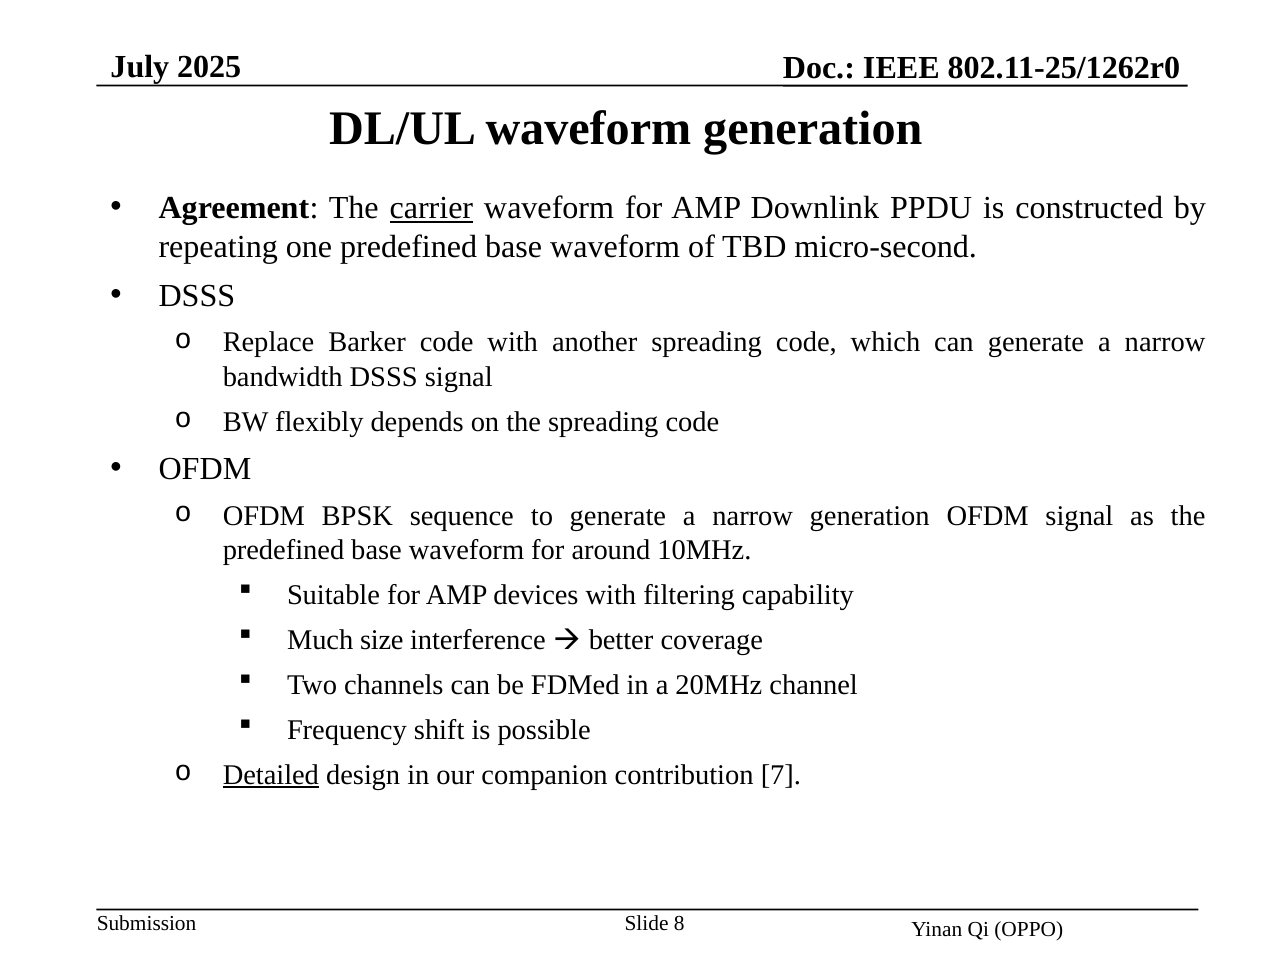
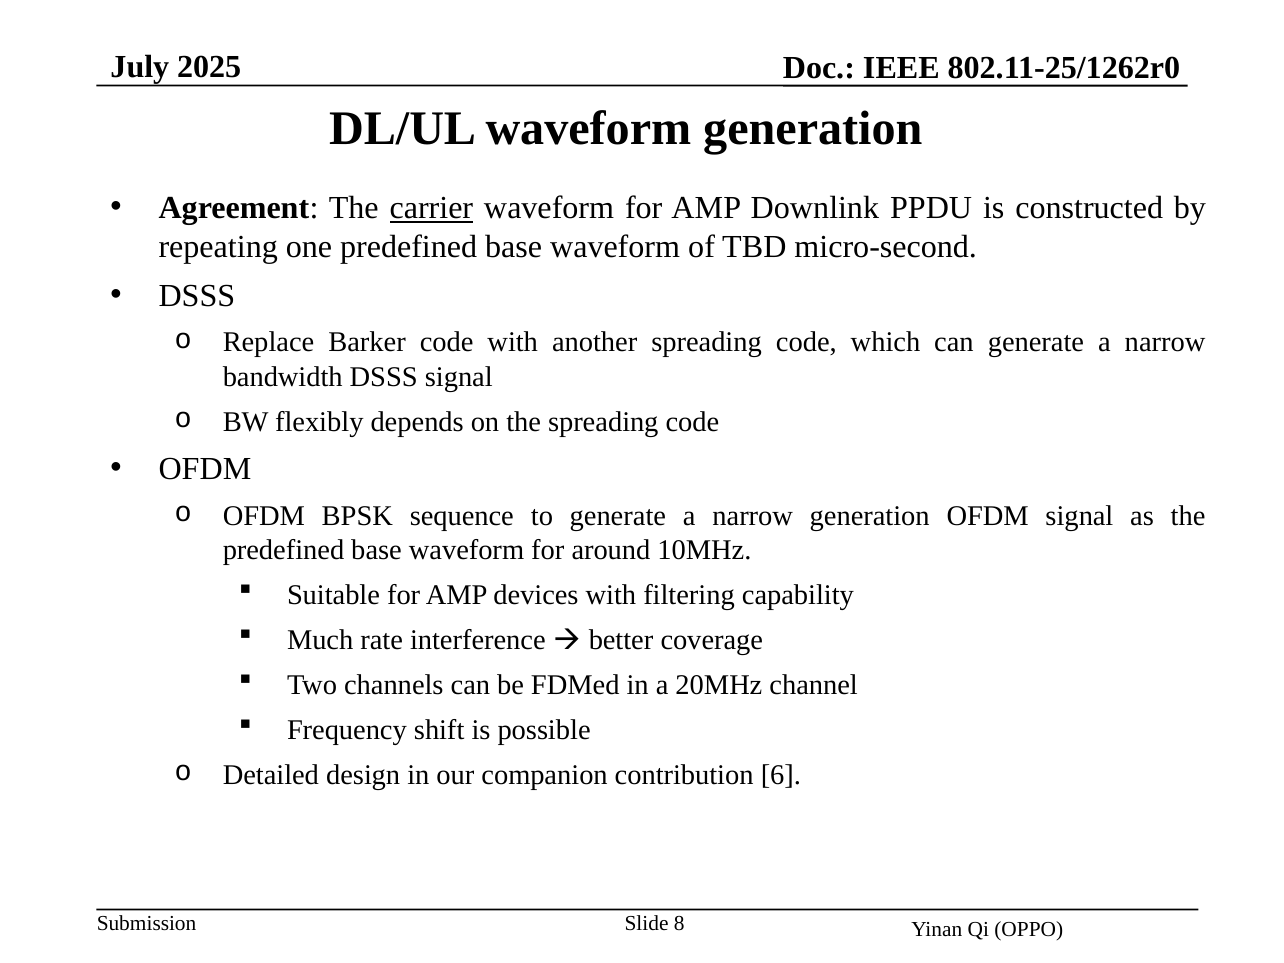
size: size -> rate
Detailed underline: present -> none
7: 7 -> 6
